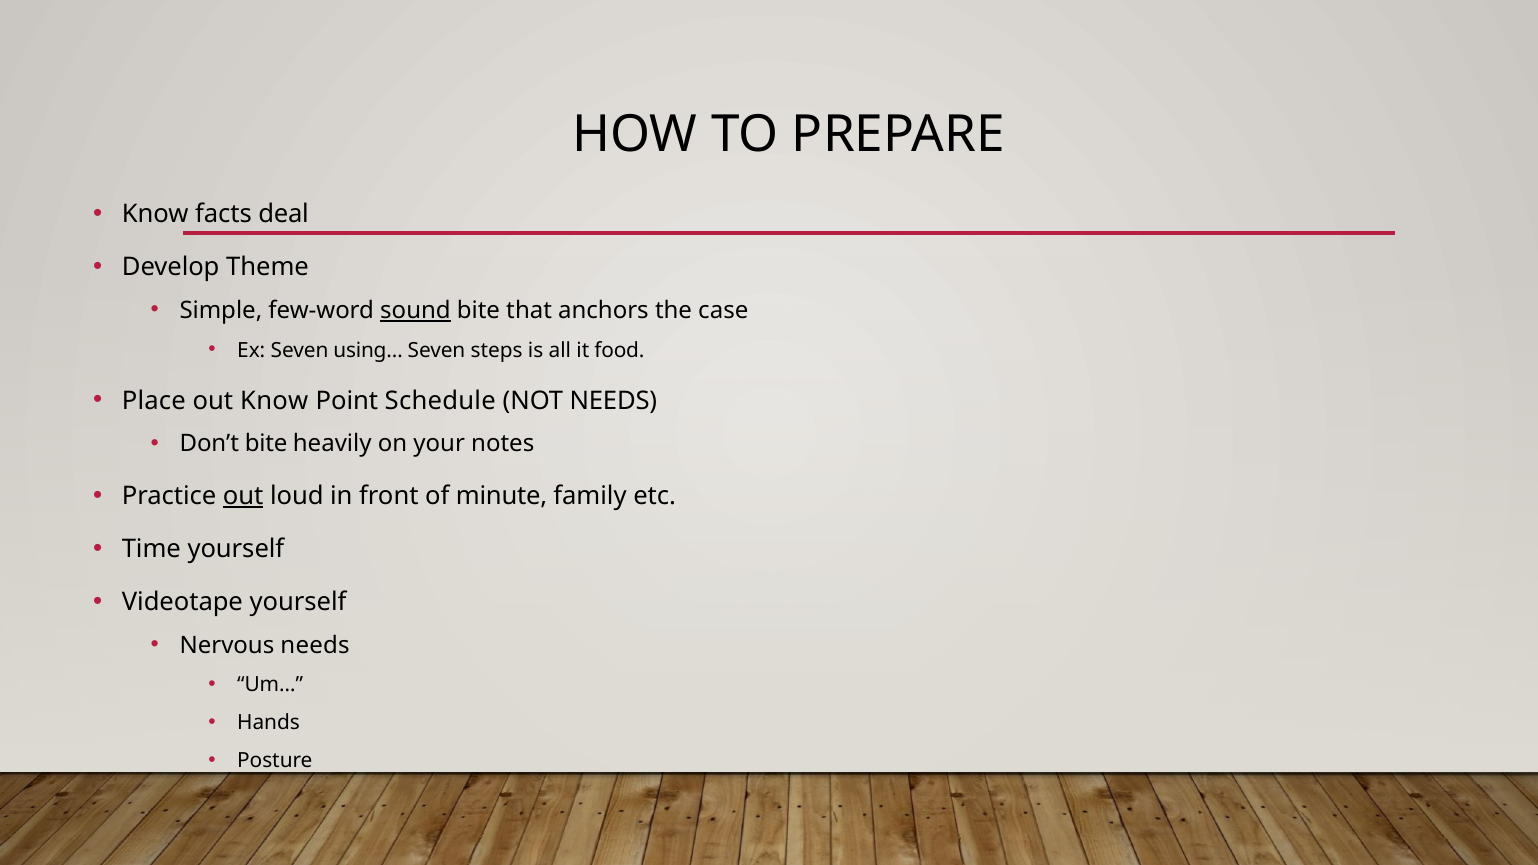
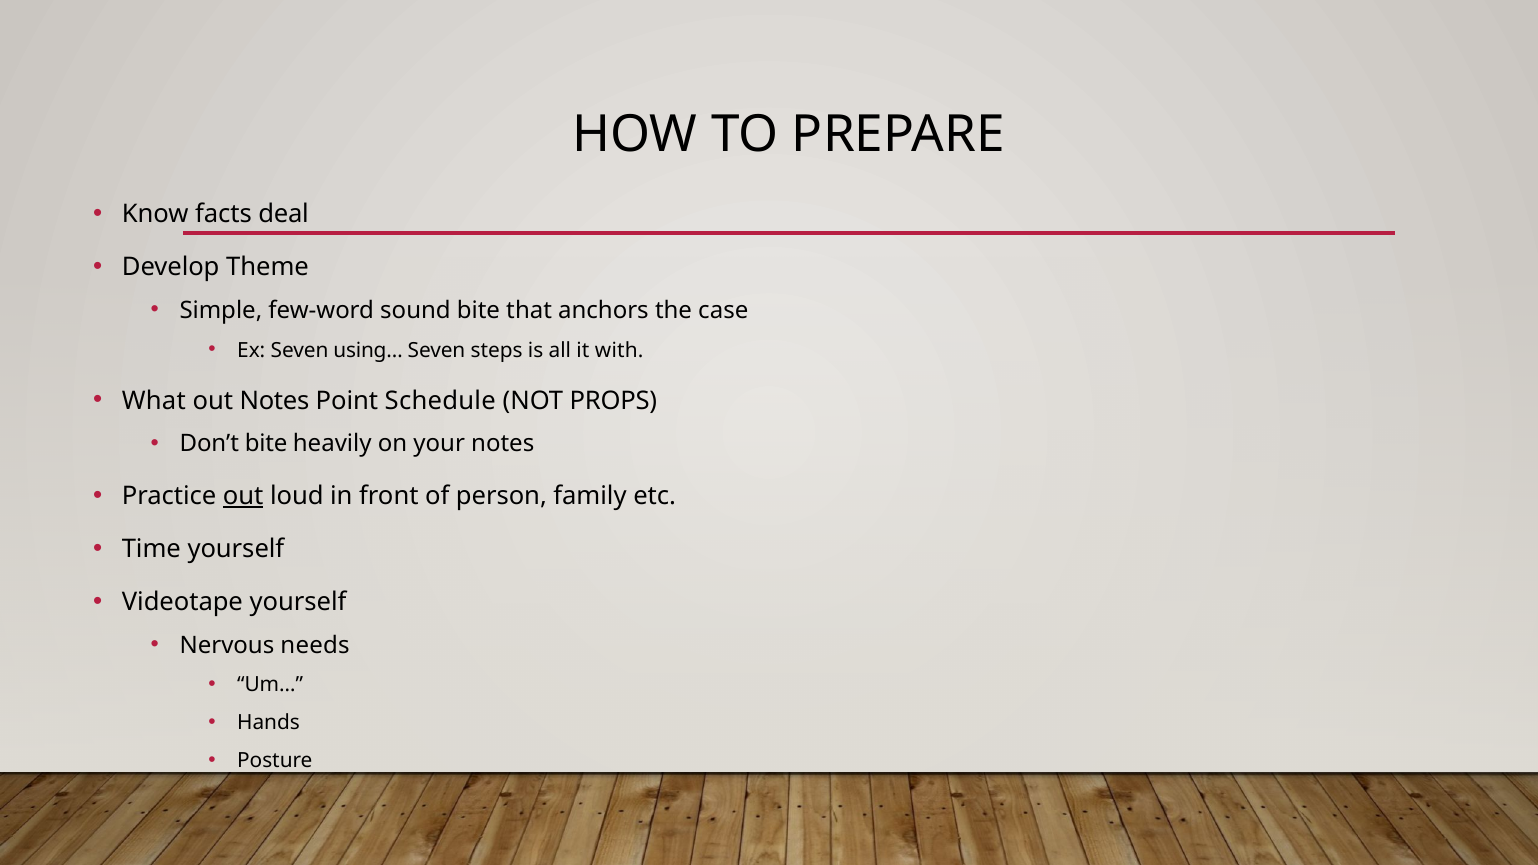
sound underline: present -> none
food: food -> with
Place: Place -> What
out Know: Know -> Notes
NOT NEEDS: NEEDS -> PROPS
minute: minute -> person
